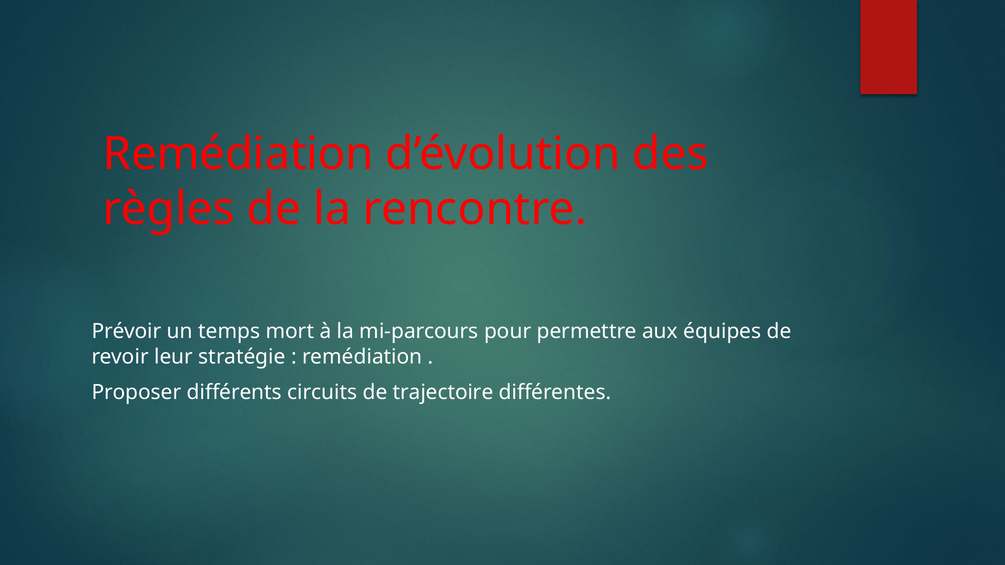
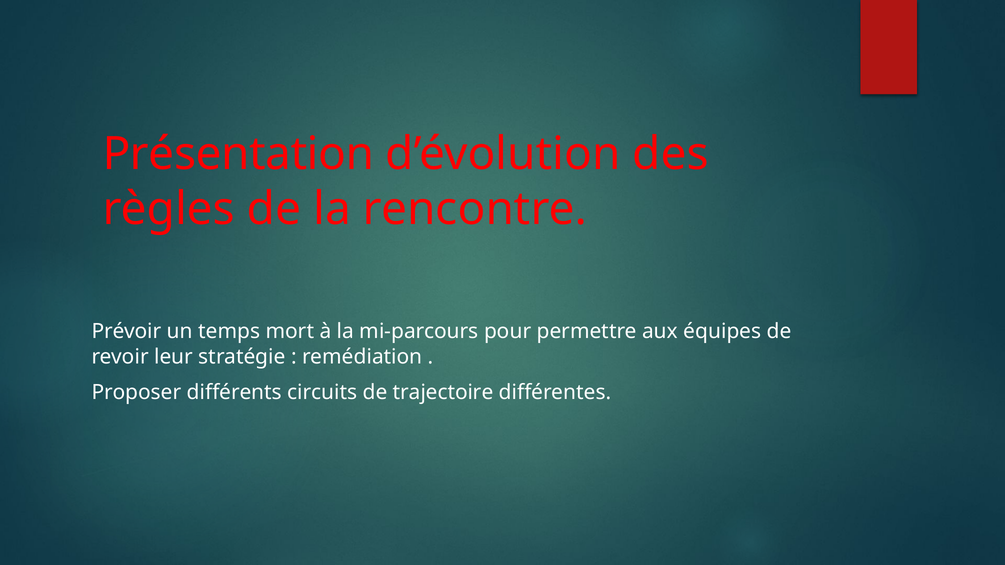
Remédiation at (238, 154): Remédiation -> Présentation
